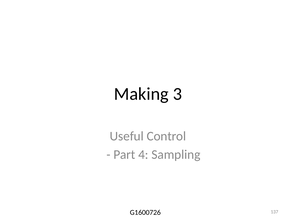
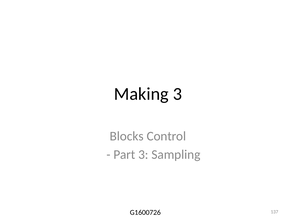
Useful: Useful -> Blocks
Part 4: 4 -> 3
